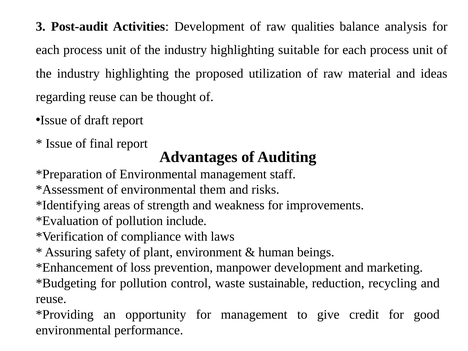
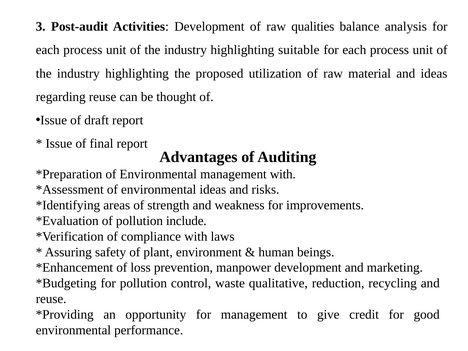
management staff: staff -> with
environmental them: them -> ideas
sustainable: sustainable -> qualitative
